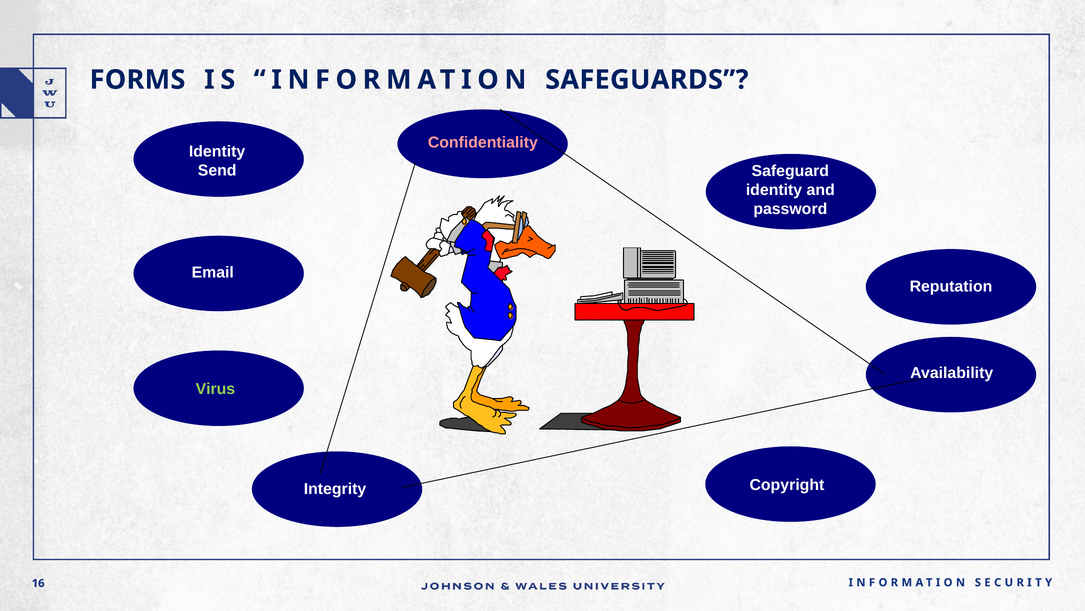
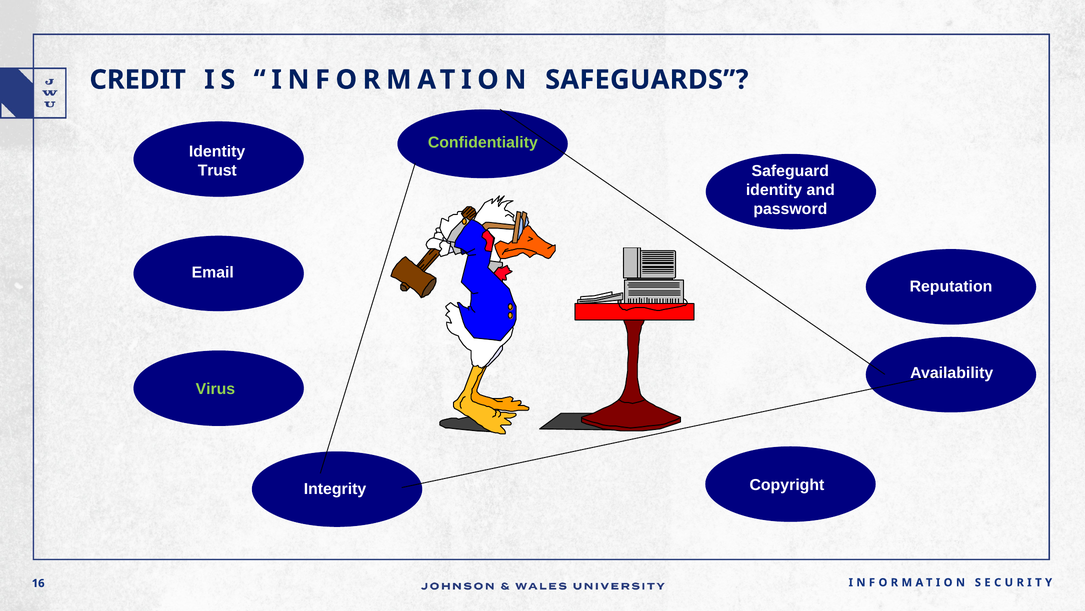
FORMS: FORMS -> CREDIT
Confidentiality colour: pink -> light green
Send: Send -> Trust
